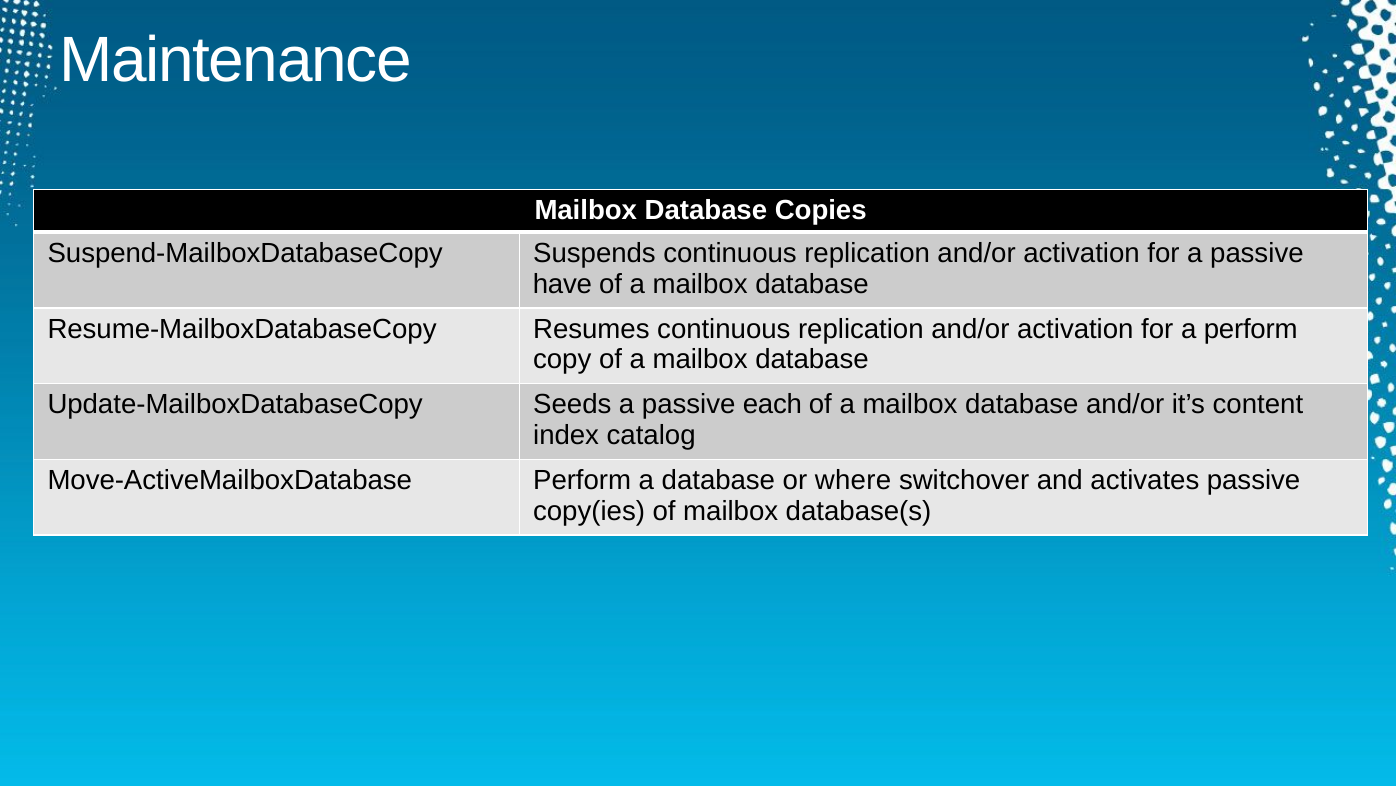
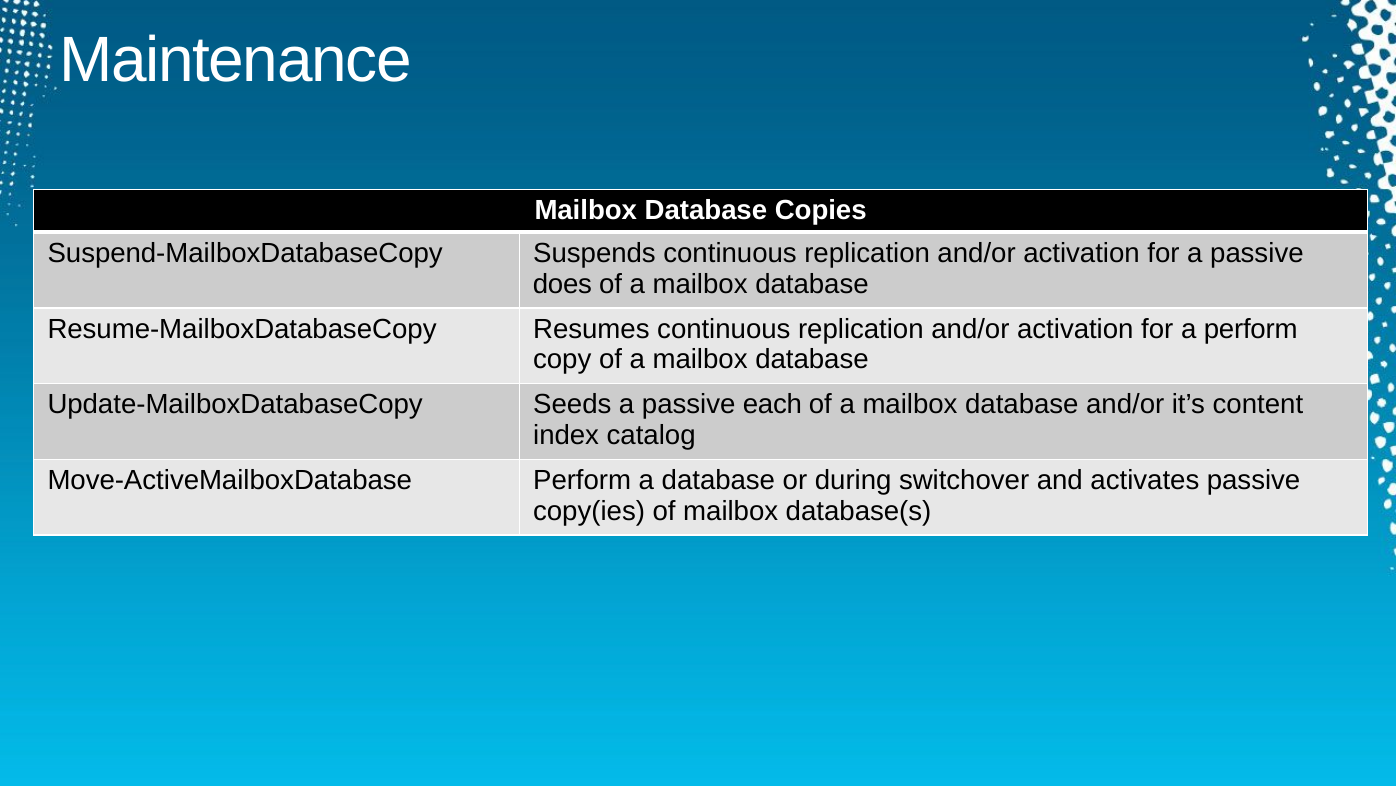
have: have -> does
where: where -> during
